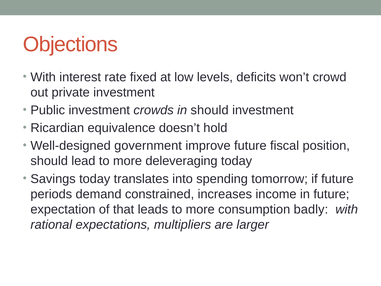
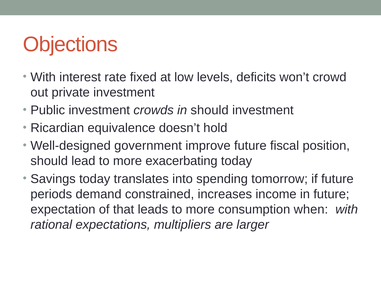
deleveraging: deleveraging -> exacerbating
badly: badly -> when
